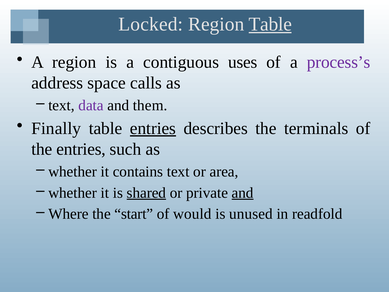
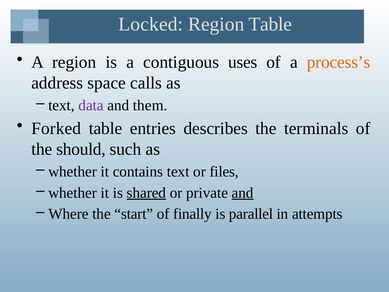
Table at (270, 24) underline: present -> none
process’s colour: purple -> orange
Finally: Finally -> Forked
entries at (153, 128) underline: present -> none
the entries: entries -> should
area: area -> files
would: would -> finally
unused: unused -> parallel
readfold: readfold -> attempts
